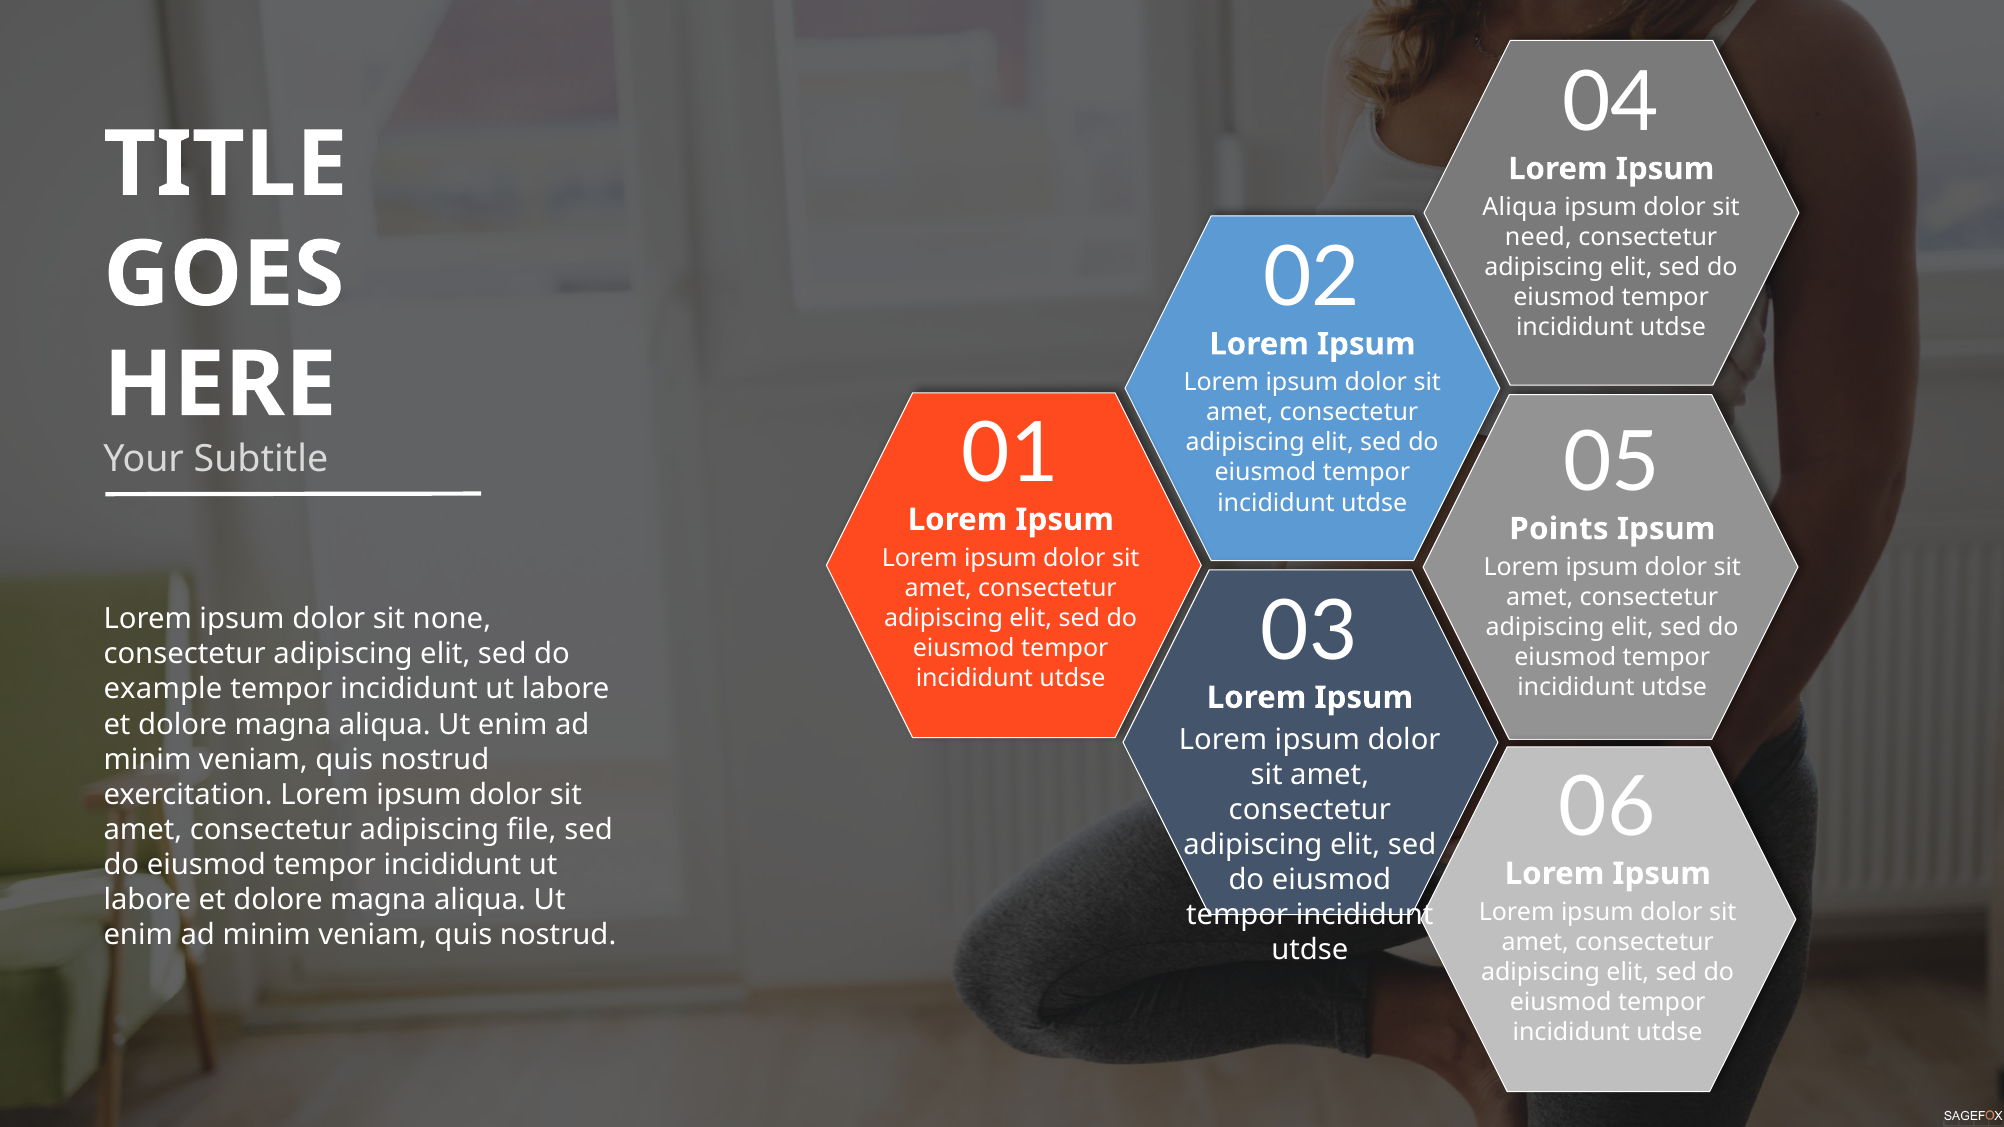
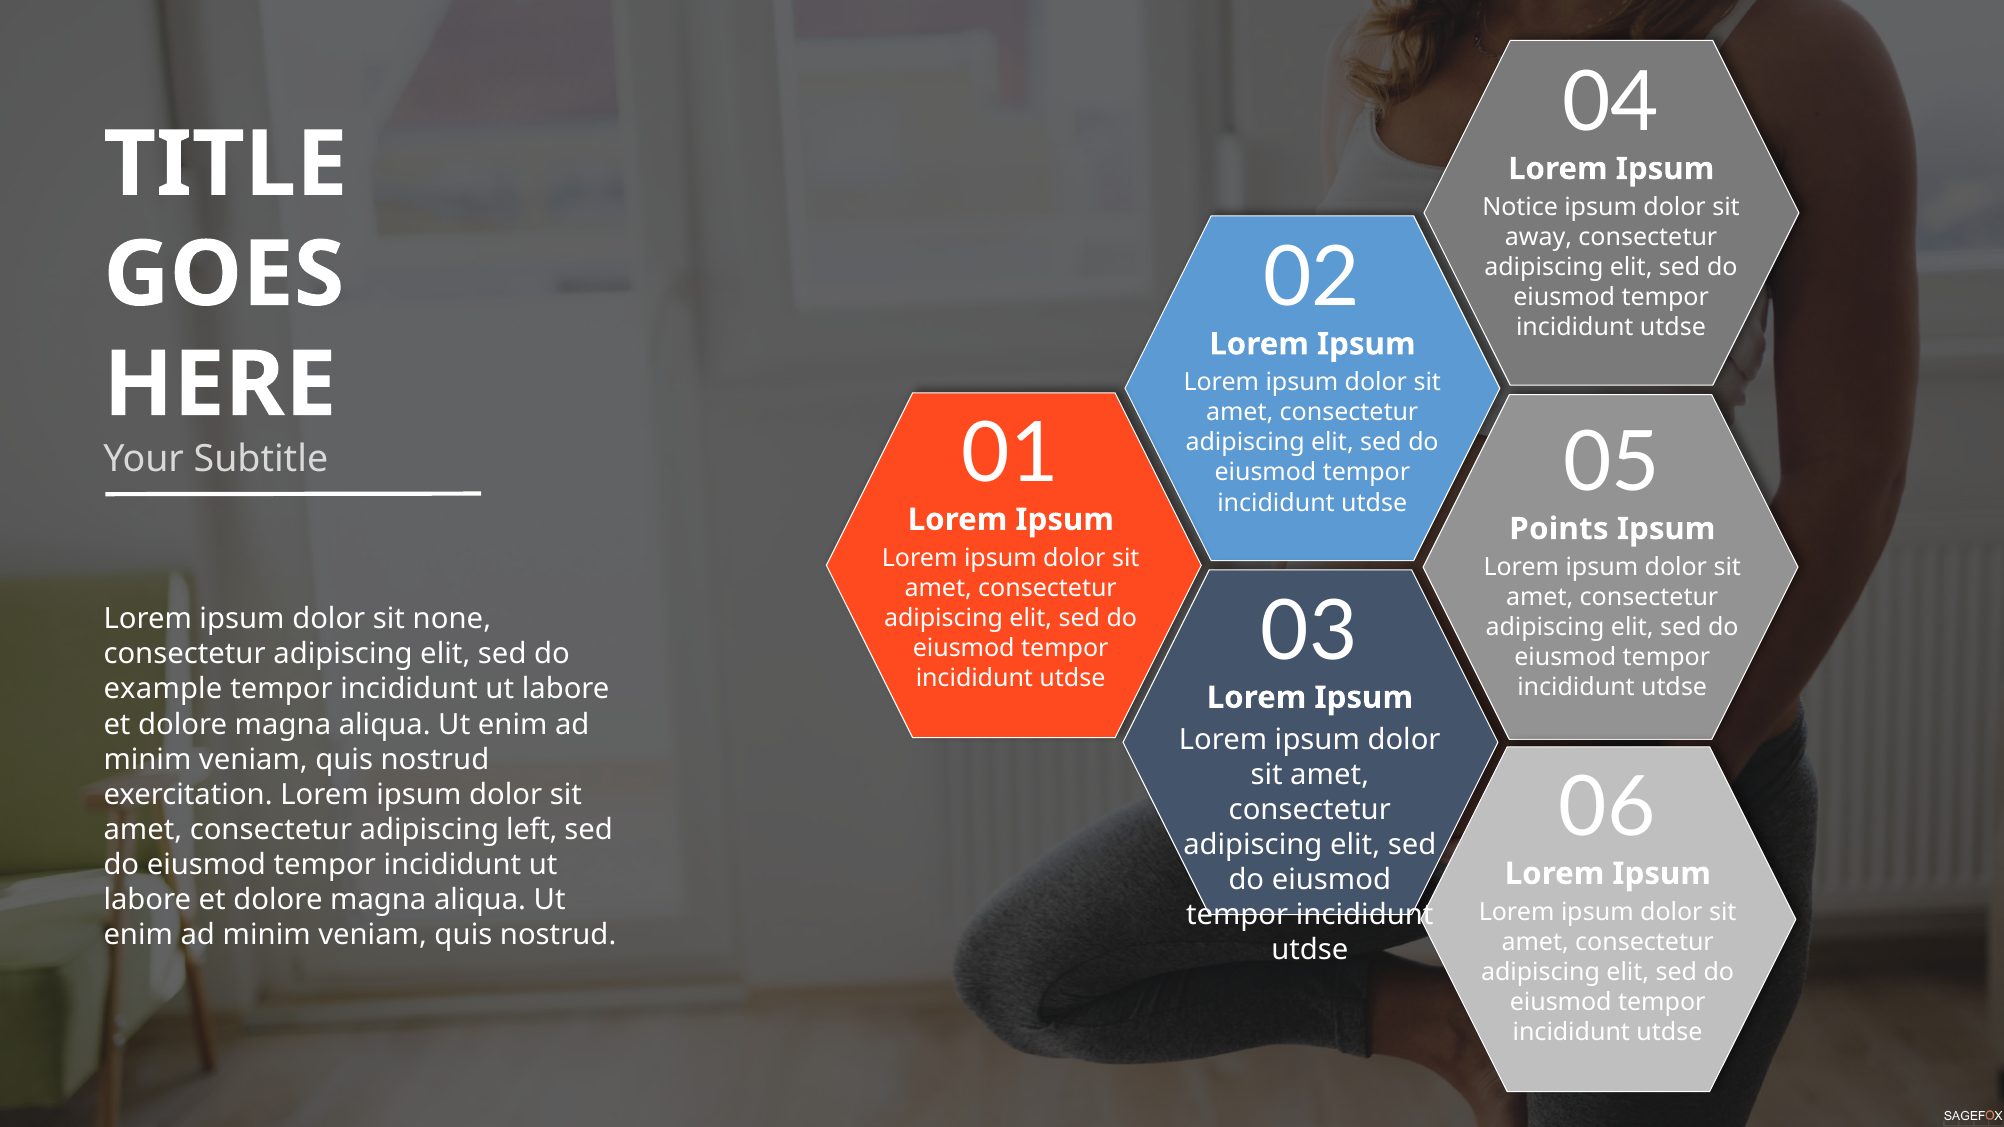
Aliqua at (1520, 207): Aliqua -> Notice
need: need -> away
file: file -> left
